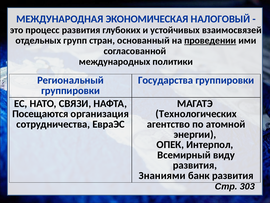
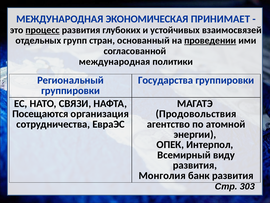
НАЛОГОВЫЙ: НАЛОГОВЫЙ -> ПРИНИМАЕТ
процесс underline: none -> present
международных at (115, 62): международных -> международная
Технологических: Технологических -> Продовольствия
Знаниями: Знаниями -> Монголия
